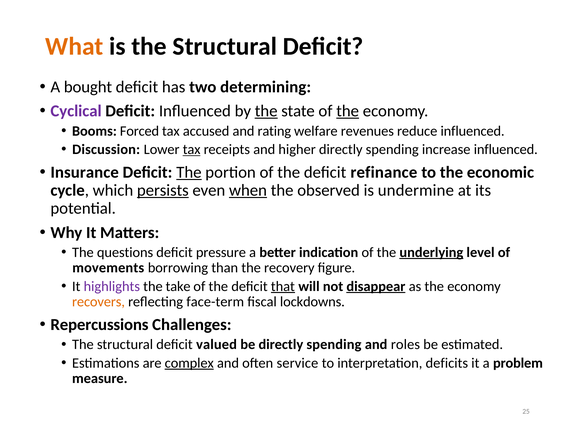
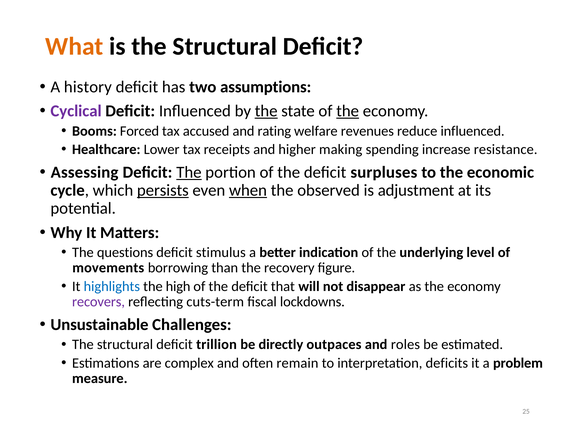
bought: bought -> history
determining: determining -> assumptions
Discussion: Discussion -> Healthcare
tax at (192, 150) underline: present -> none
higher directly: directly -> making
increase influenced: influenced -> resistance
Insurance: Insurance -> Assessing
refinance: refinance -> surpluses
undermine: undermine -> adjustment
pressure: pressure -> stimulus
underlying underline: present -> none
highlights colour: purple -> blue
take: take -> high
that underline: present -> none
disappear underline: present -> none
recovers colour: orange -> purple
face-term: face-term -> cuts-term
Repercussions: Repercussions -> Unsustainable
valued: valued -> trillion
be directly spending: spending -> outpaces
complex underline: present -> none
service: service -> remain
